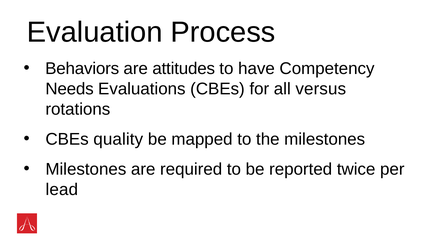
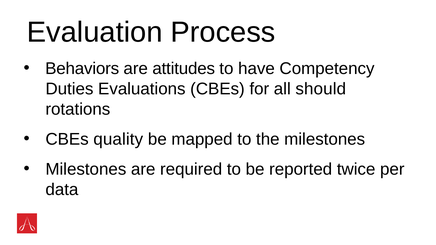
Needs: Needs -> Duties
versus: versus -> should
lead: lead -> data
